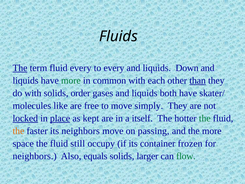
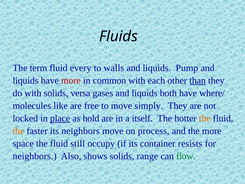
The at (20, 68) underline: present -> none
to every: every -> walls
Down: Down -> Pump
more at (71, 81) colour: green -> red
order: order -> versa
skater/: skater/ -> where/
locked underline: present -> none
kept: kept -> hold
the at (205, 118) colour: green -> orange
passing: passing -> process
frozen: frozen -> resists
equals: equals -> shows
larger: larger -> range
